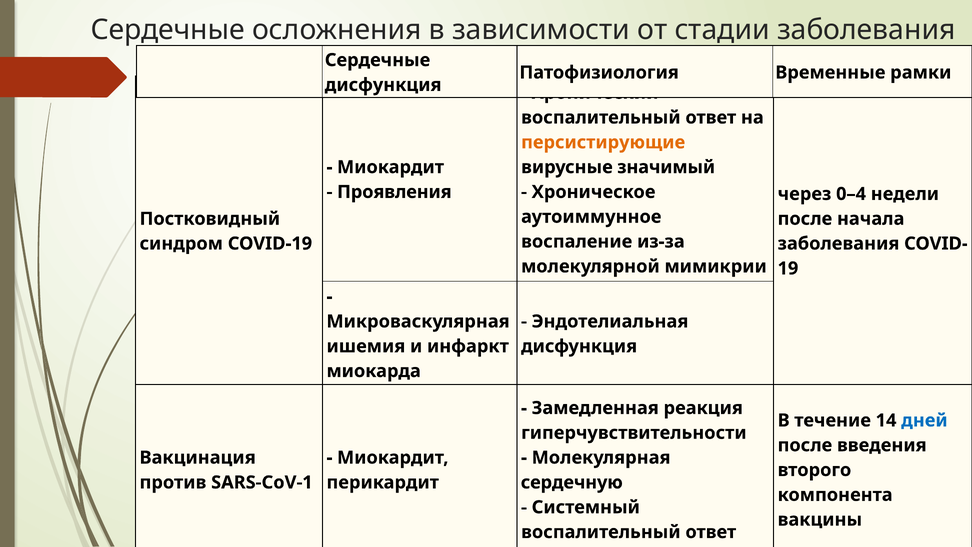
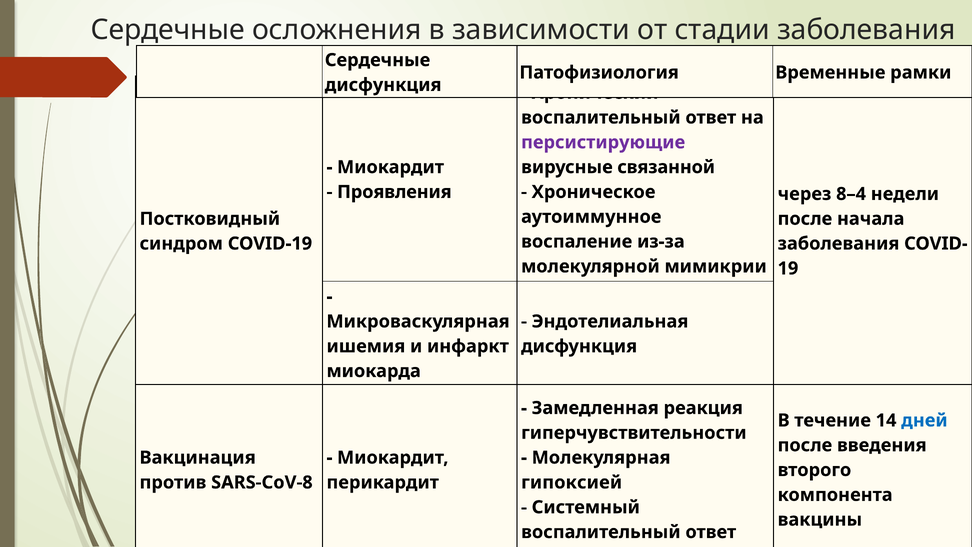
персистирующие colour: orange -> purple
значимый: значимый -> связанной
0–4: 0–4 -> 8–4
SARS-CoV-1: SARS-CoV-1 -> SARS-CoV-8
сердечную: сердечную -> гипоксией
